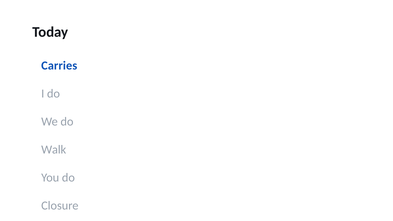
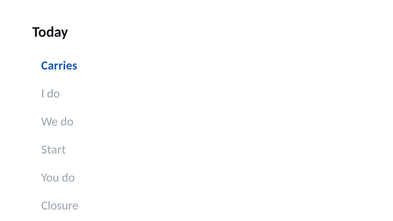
Walk: Walk -> Start
